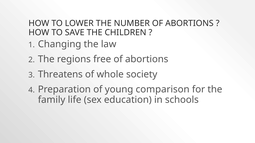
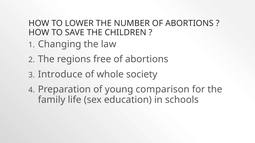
Threatens: Threatens -> Introduce
